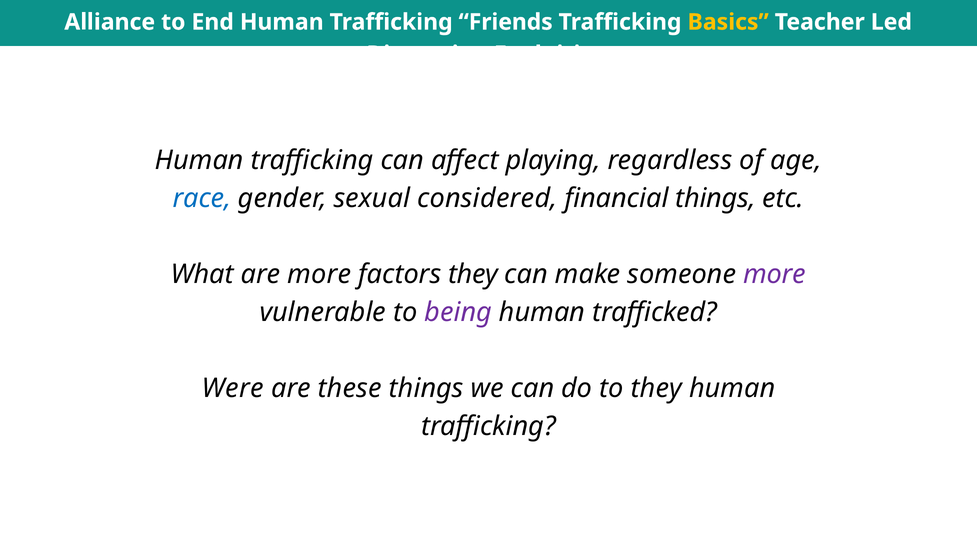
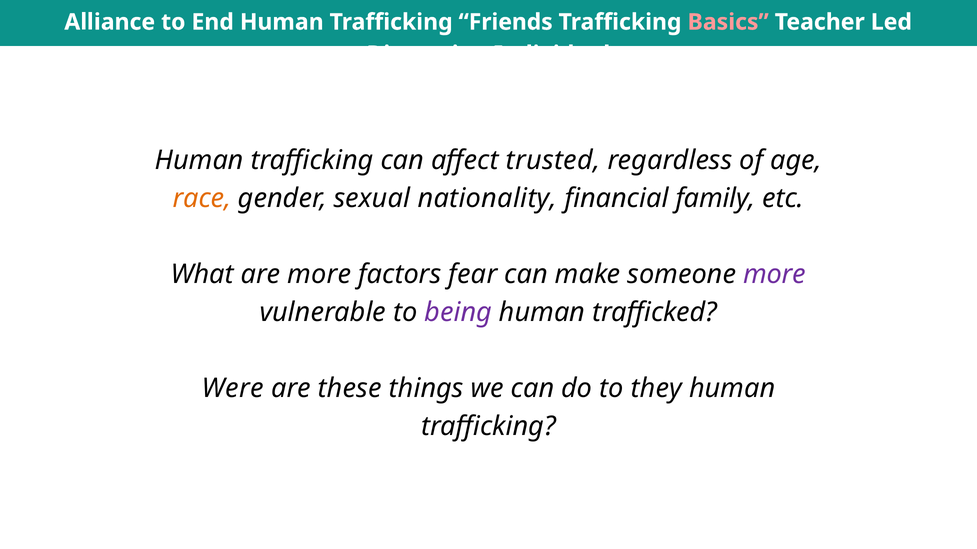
Basics colour: yellow -> pink
Exploiting: Exploiting -> Individual
playing: playing -> trusted
race colour: blue -> orange
considered: considered -> nationality
financial things: things -> family
factors they: they -> fear
